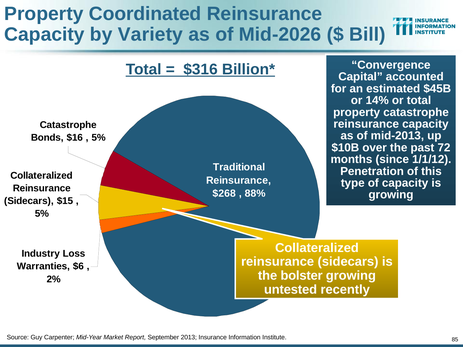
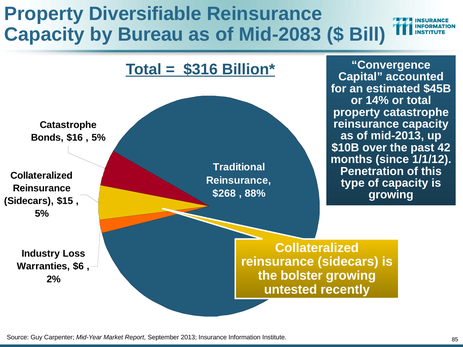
Coordinated: Coordinated -> Diversifiable
Variety: Variety -> Bureau
Mid-2026: Mid-2026 -> Mid-2083
72: 72 -> 42
